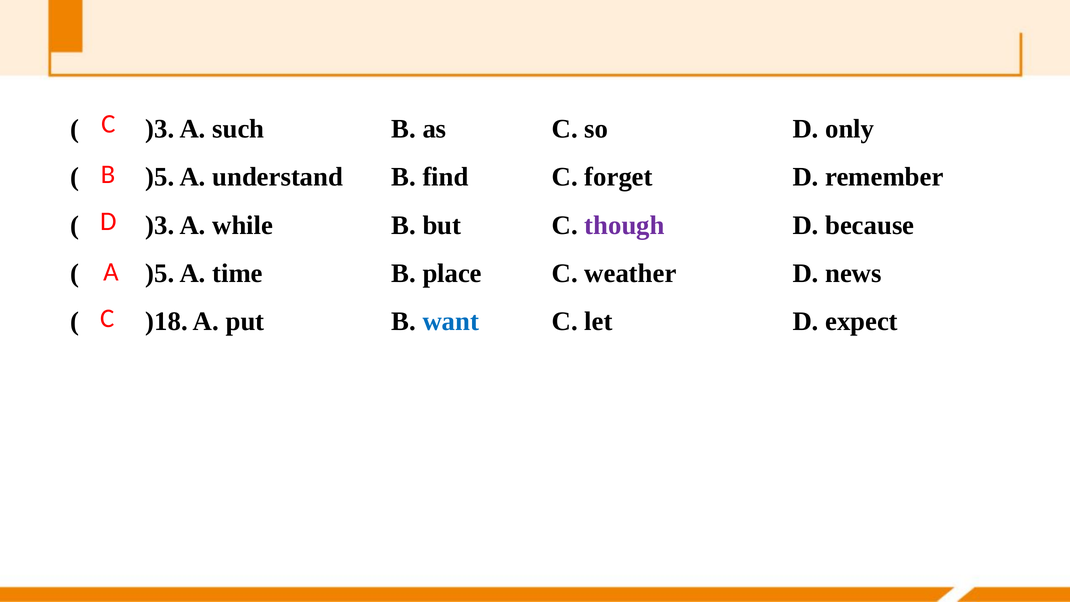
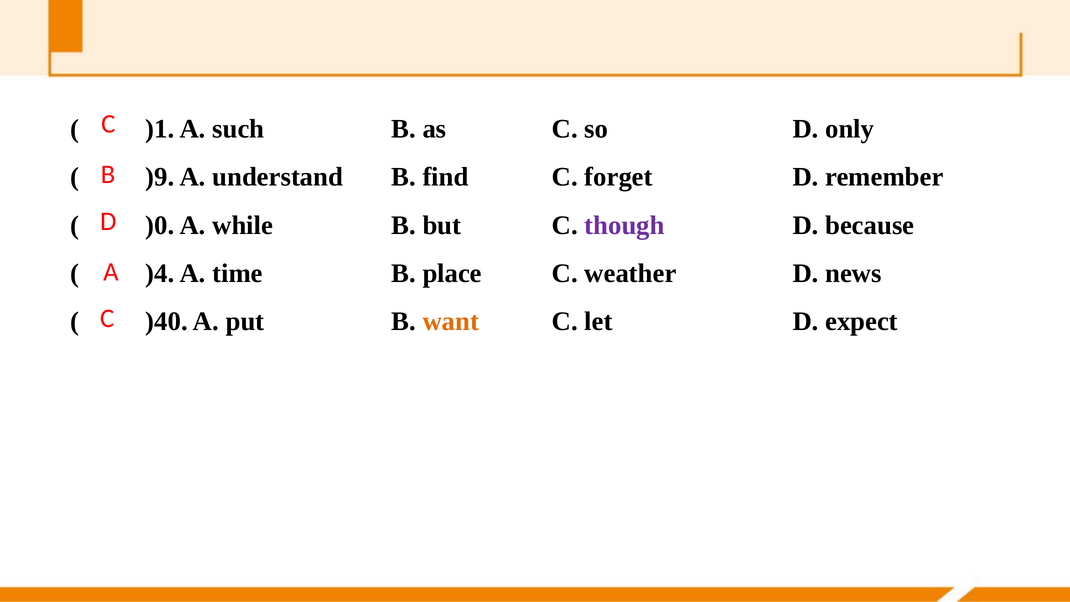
)3 at (160, 129): )3 -> )1
)5 at (160, 177): )5 -> )9
)3 at (160, 225): )3 -> )0
)5 at (160, 273): )5 -> )4
)18: )18 -> )40
want colour: blue -> orange
